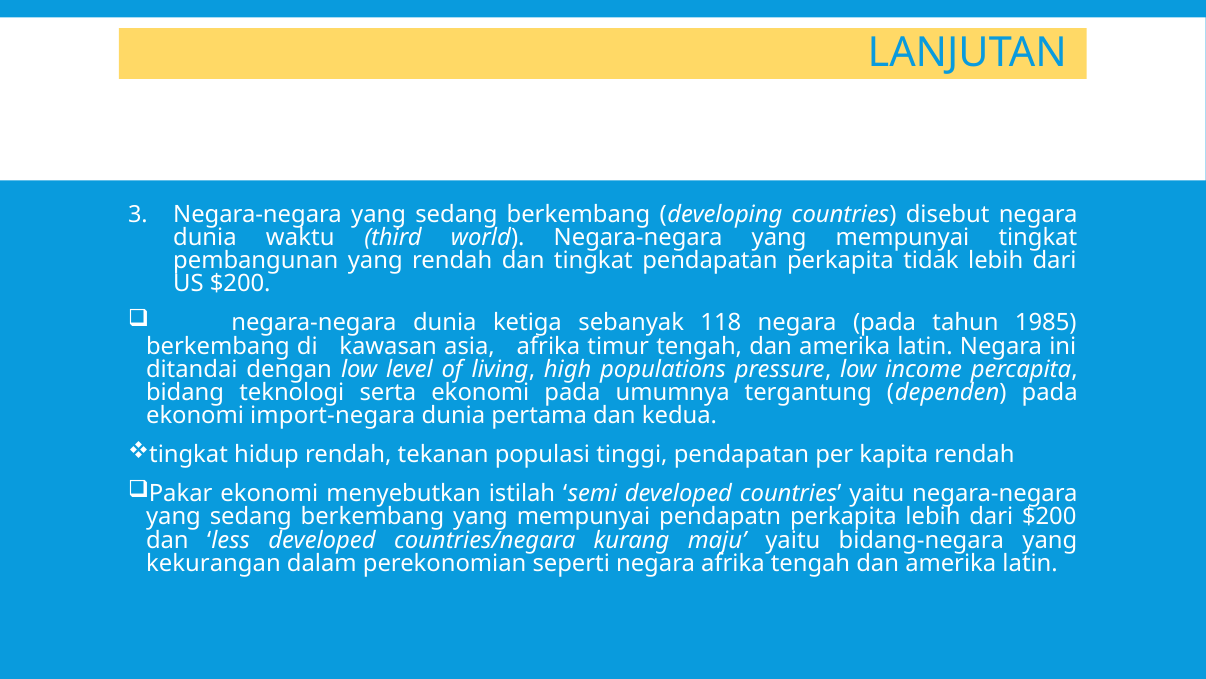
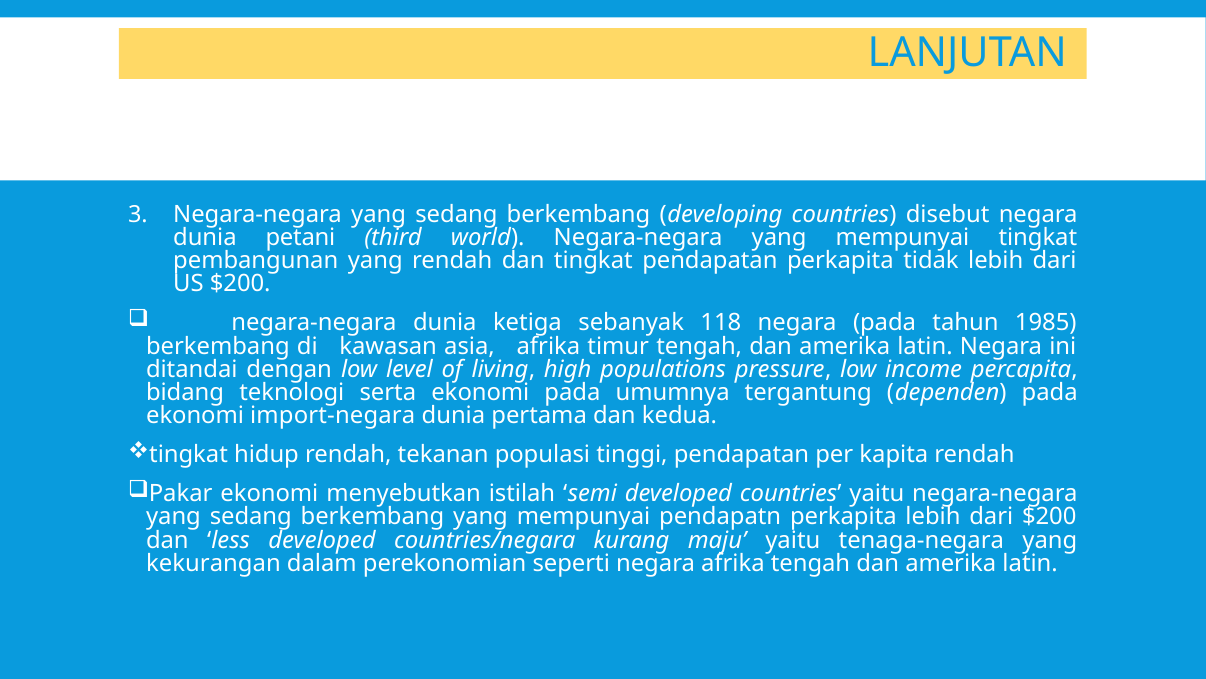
waktu: waktu -> petani
bidang-negara: bidang-negara -> tenaga-negara
